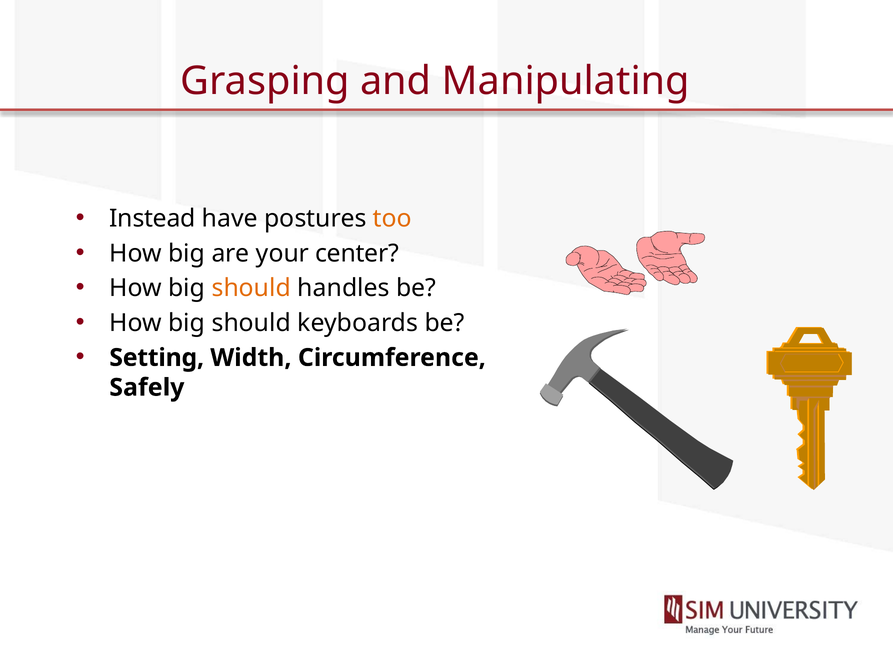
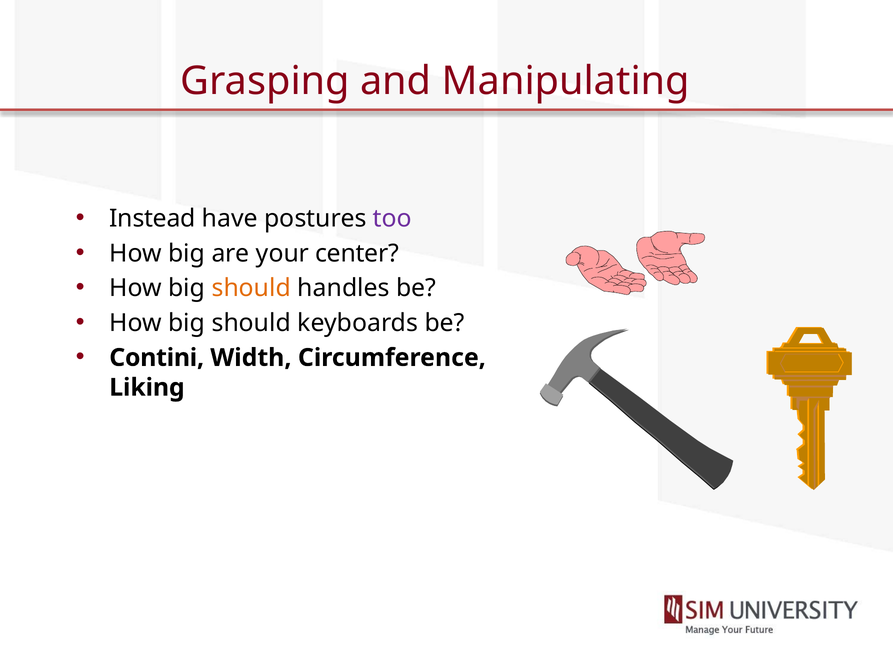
too colour: orange -> purple
Setting: Setting -> Contini
Safely: Safely -> Liking
